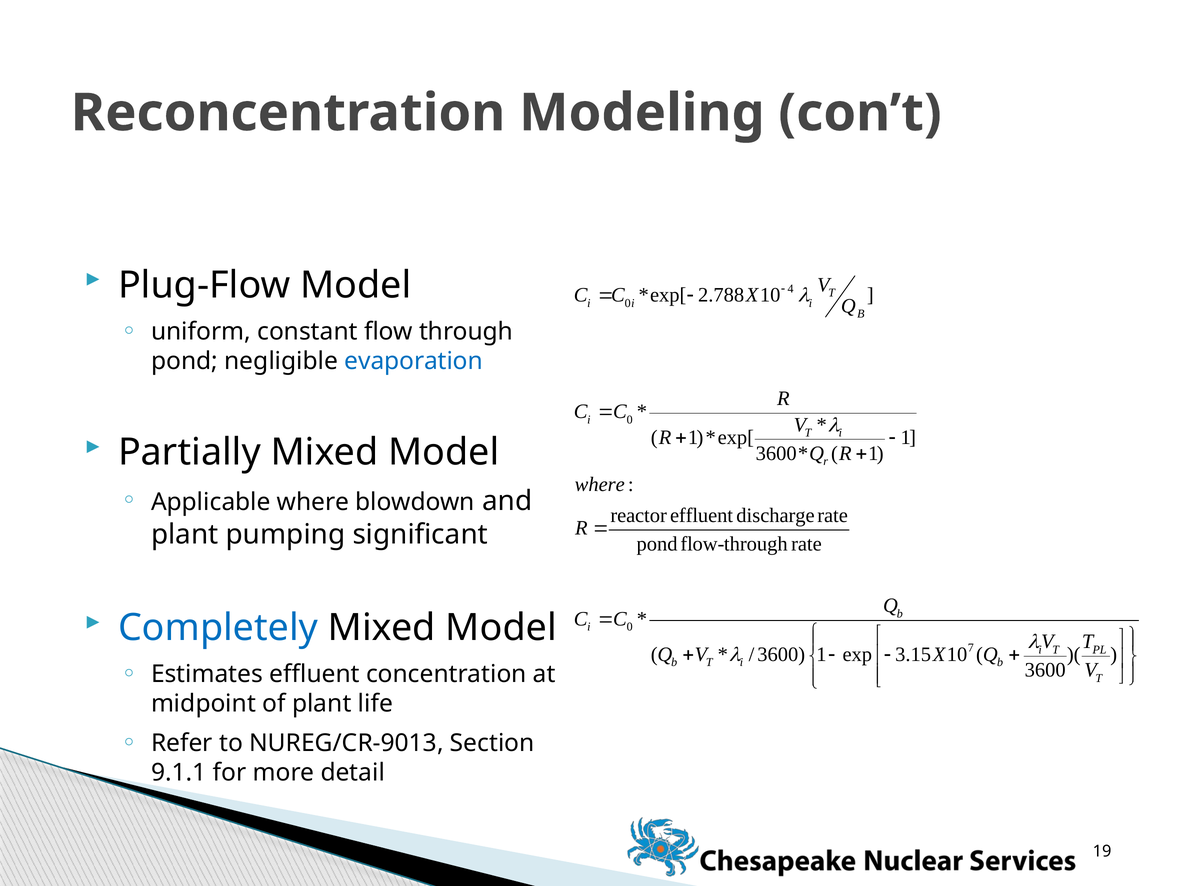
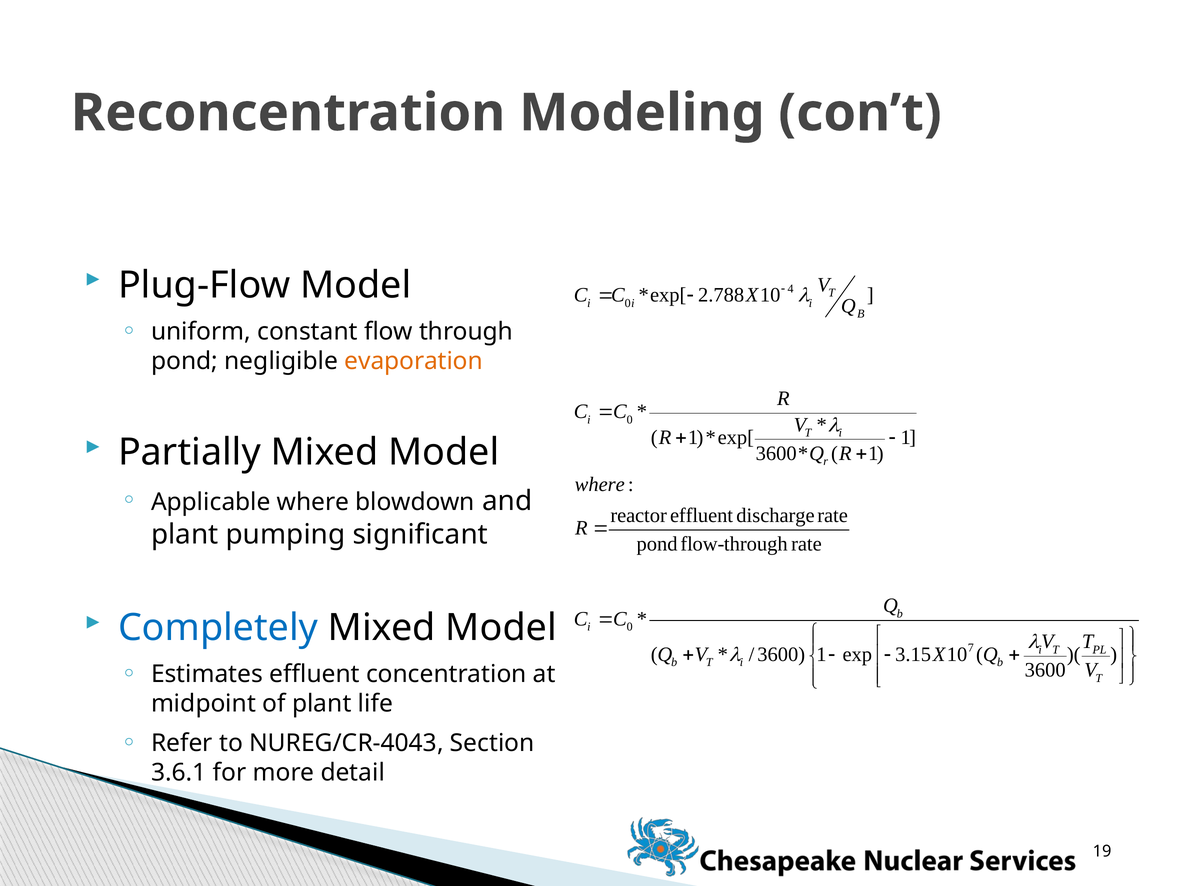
evaporation colour: blue -> orange
NUREG/CR-9013: NUREG/CR-9013 -> NUREG/CR-4043
9.1.1: 9.1.1 -> 3.6.1
